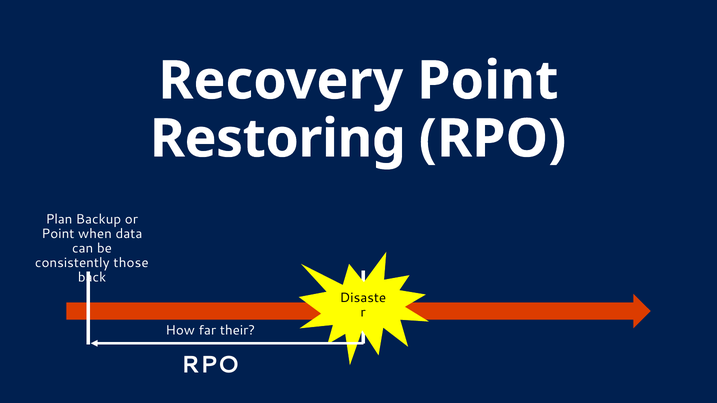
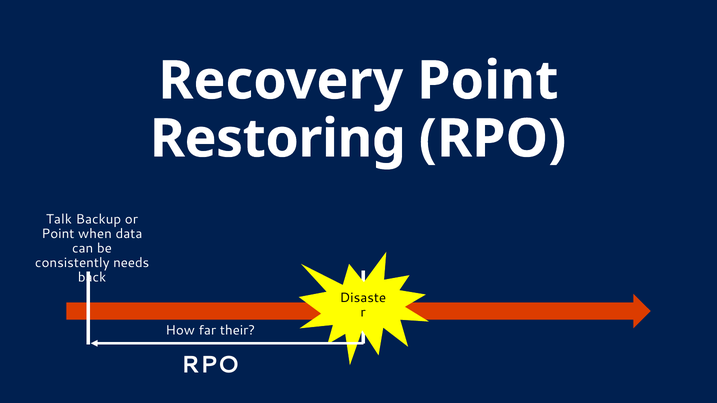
Plan: Plan -> Talk
those: those -> needs
